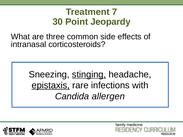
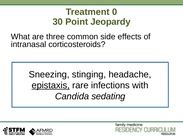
7: 7 -> 0
stinging underline: present -> none
allergen: allergen -> sedating
